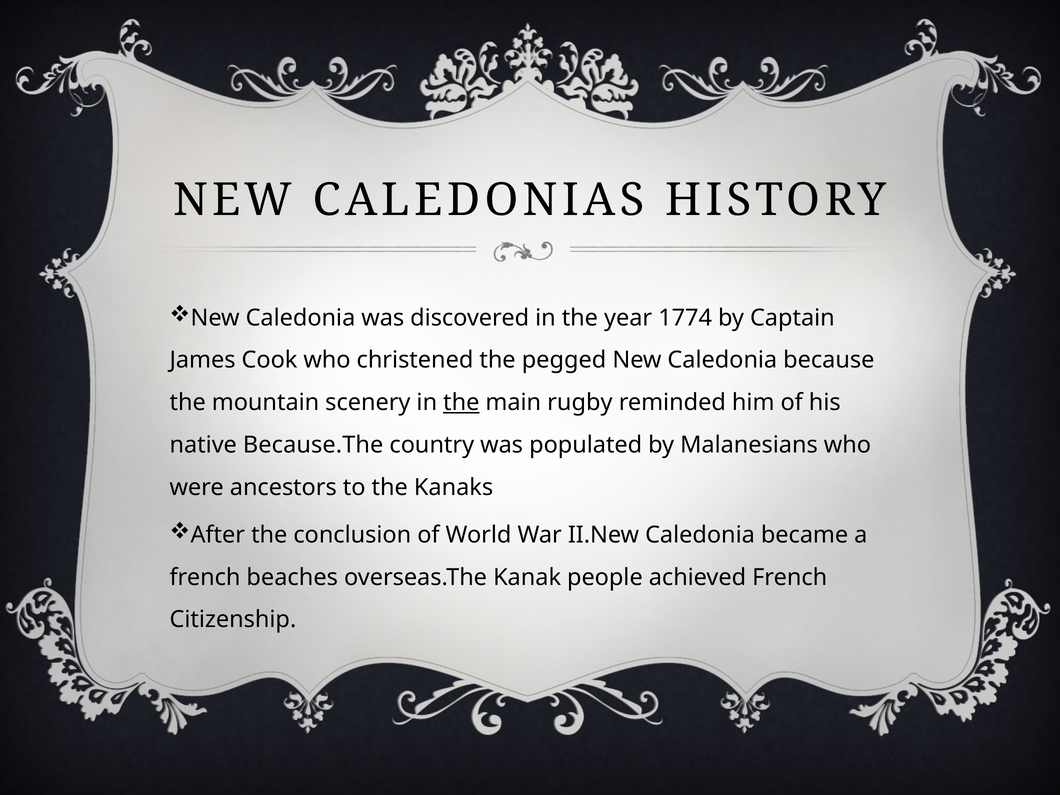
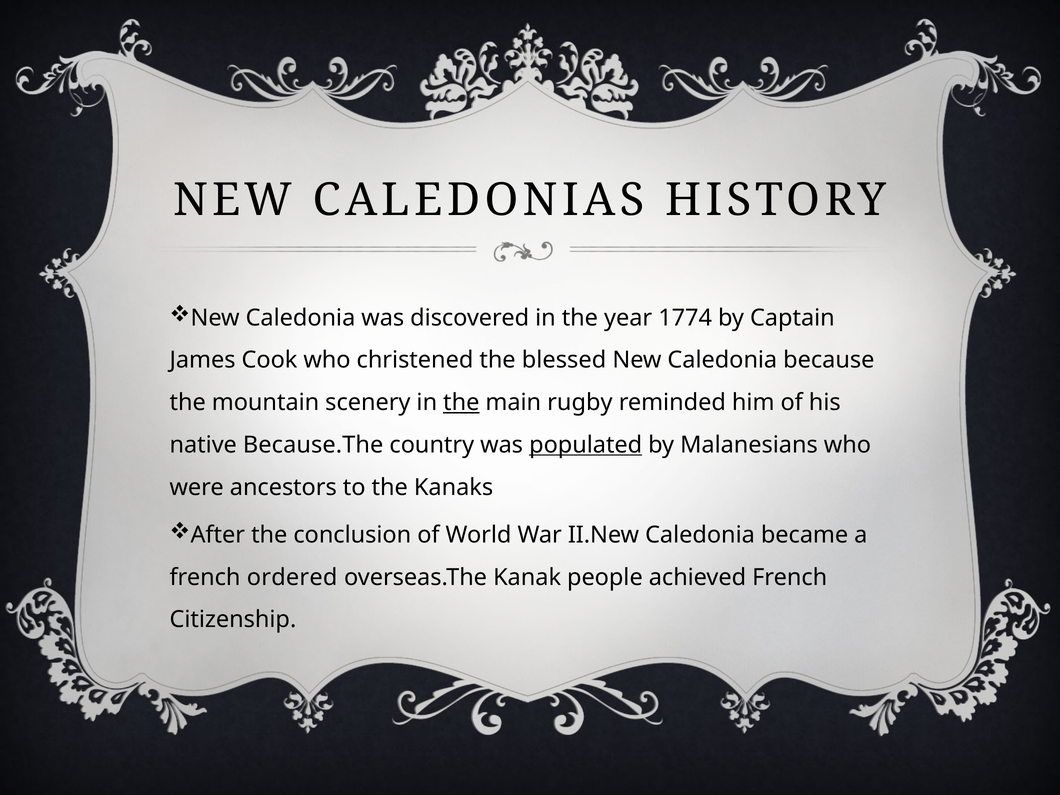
pegged: pegged -> blessed
populated underline: none -> present
beaches: beaches -> ordered
